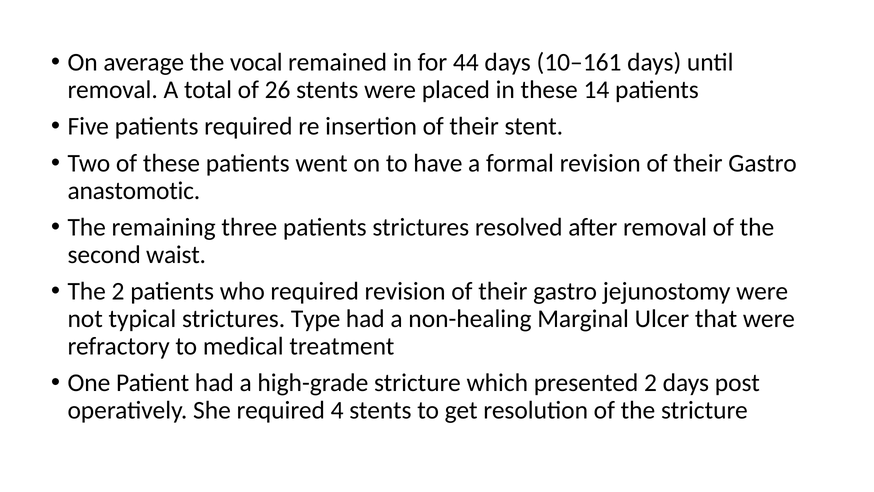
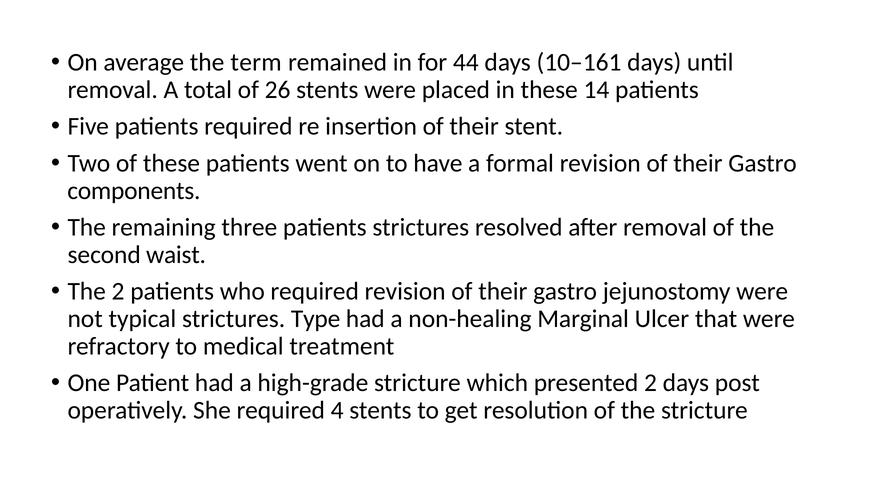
vocal: vocal -> term
anastomotic: anastomotic -> components
